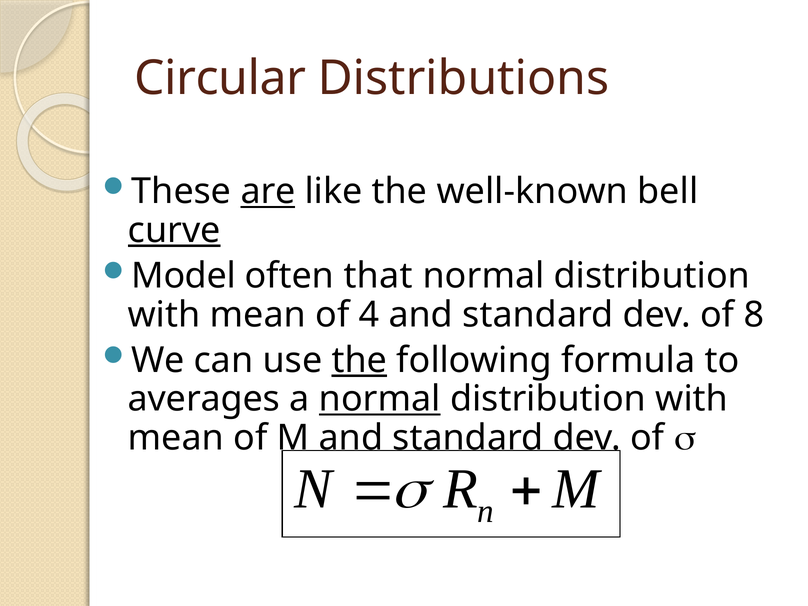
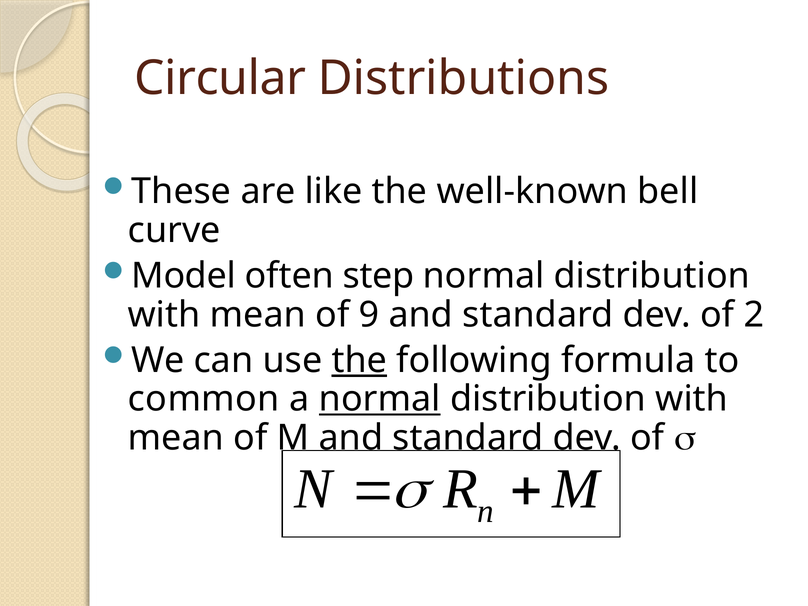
are underline: present -> none
curve underline: present -> none
that: that -> step
4: 4 -> 9
8: 8 -> 2
averages: averages -> common
